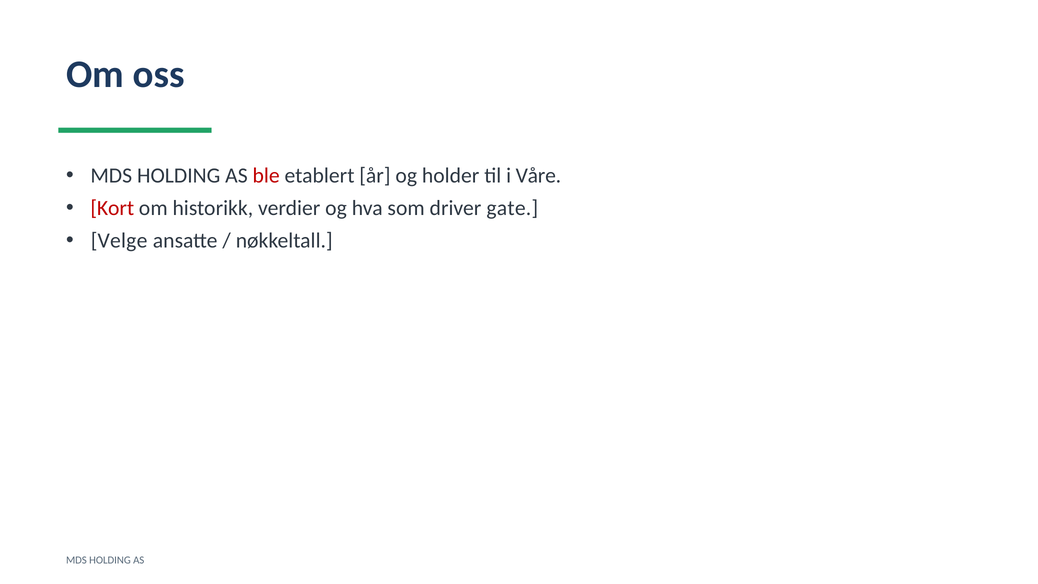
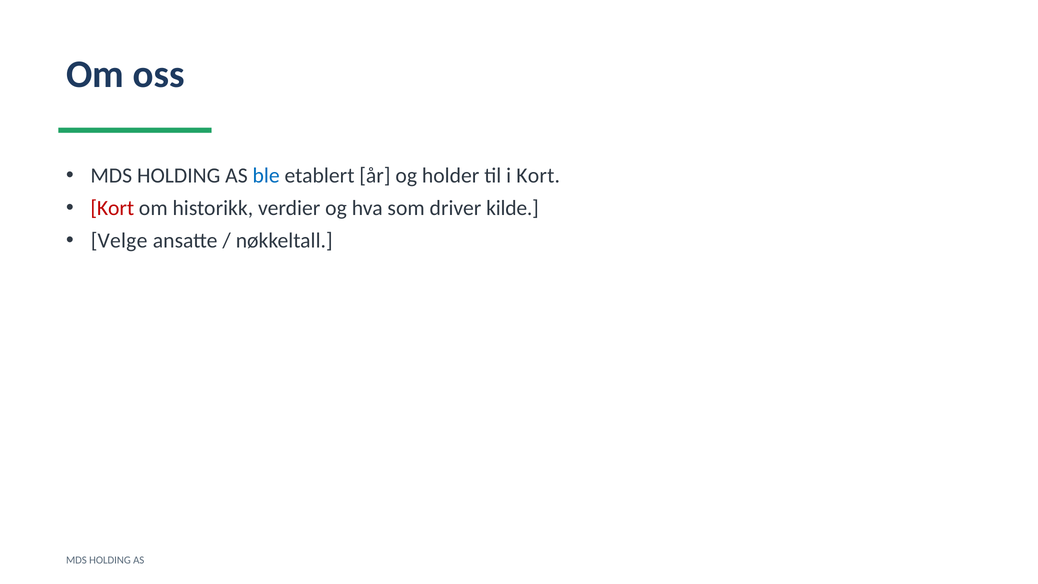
ble colour: red -> blue
i Våre: Våre -> Kort
gate: gate -> kilde
